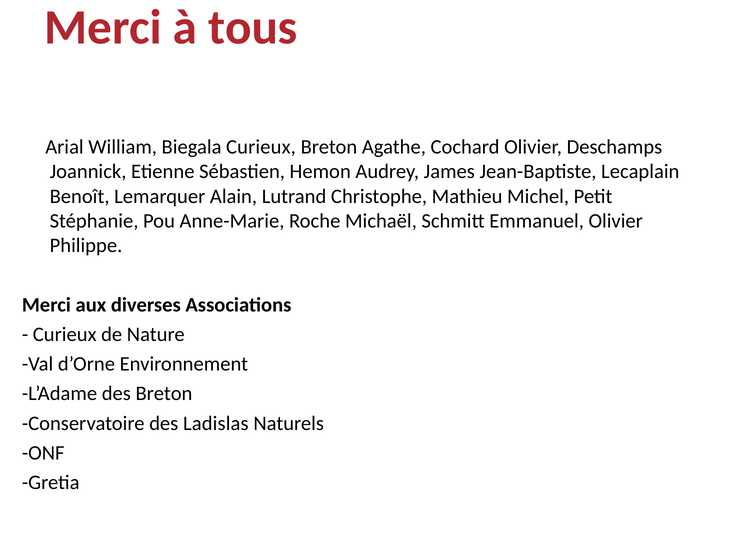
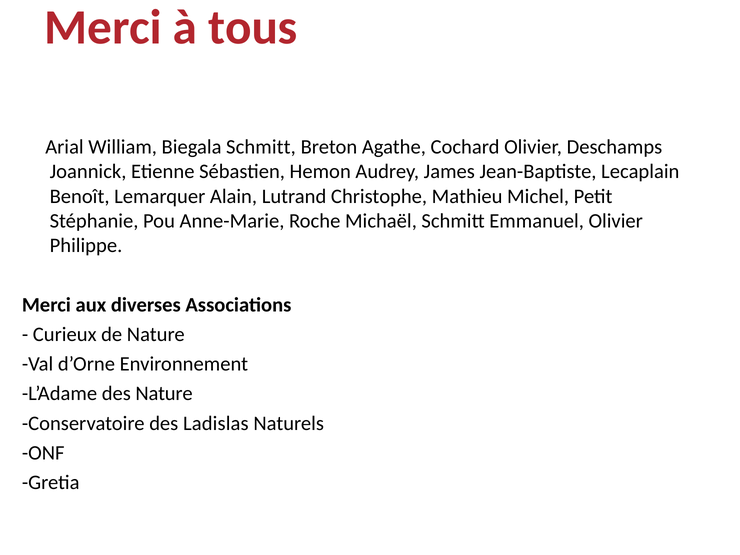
Biegala Curieux: Curieux -> Schmitt
des Breton: Breton -> Nature
